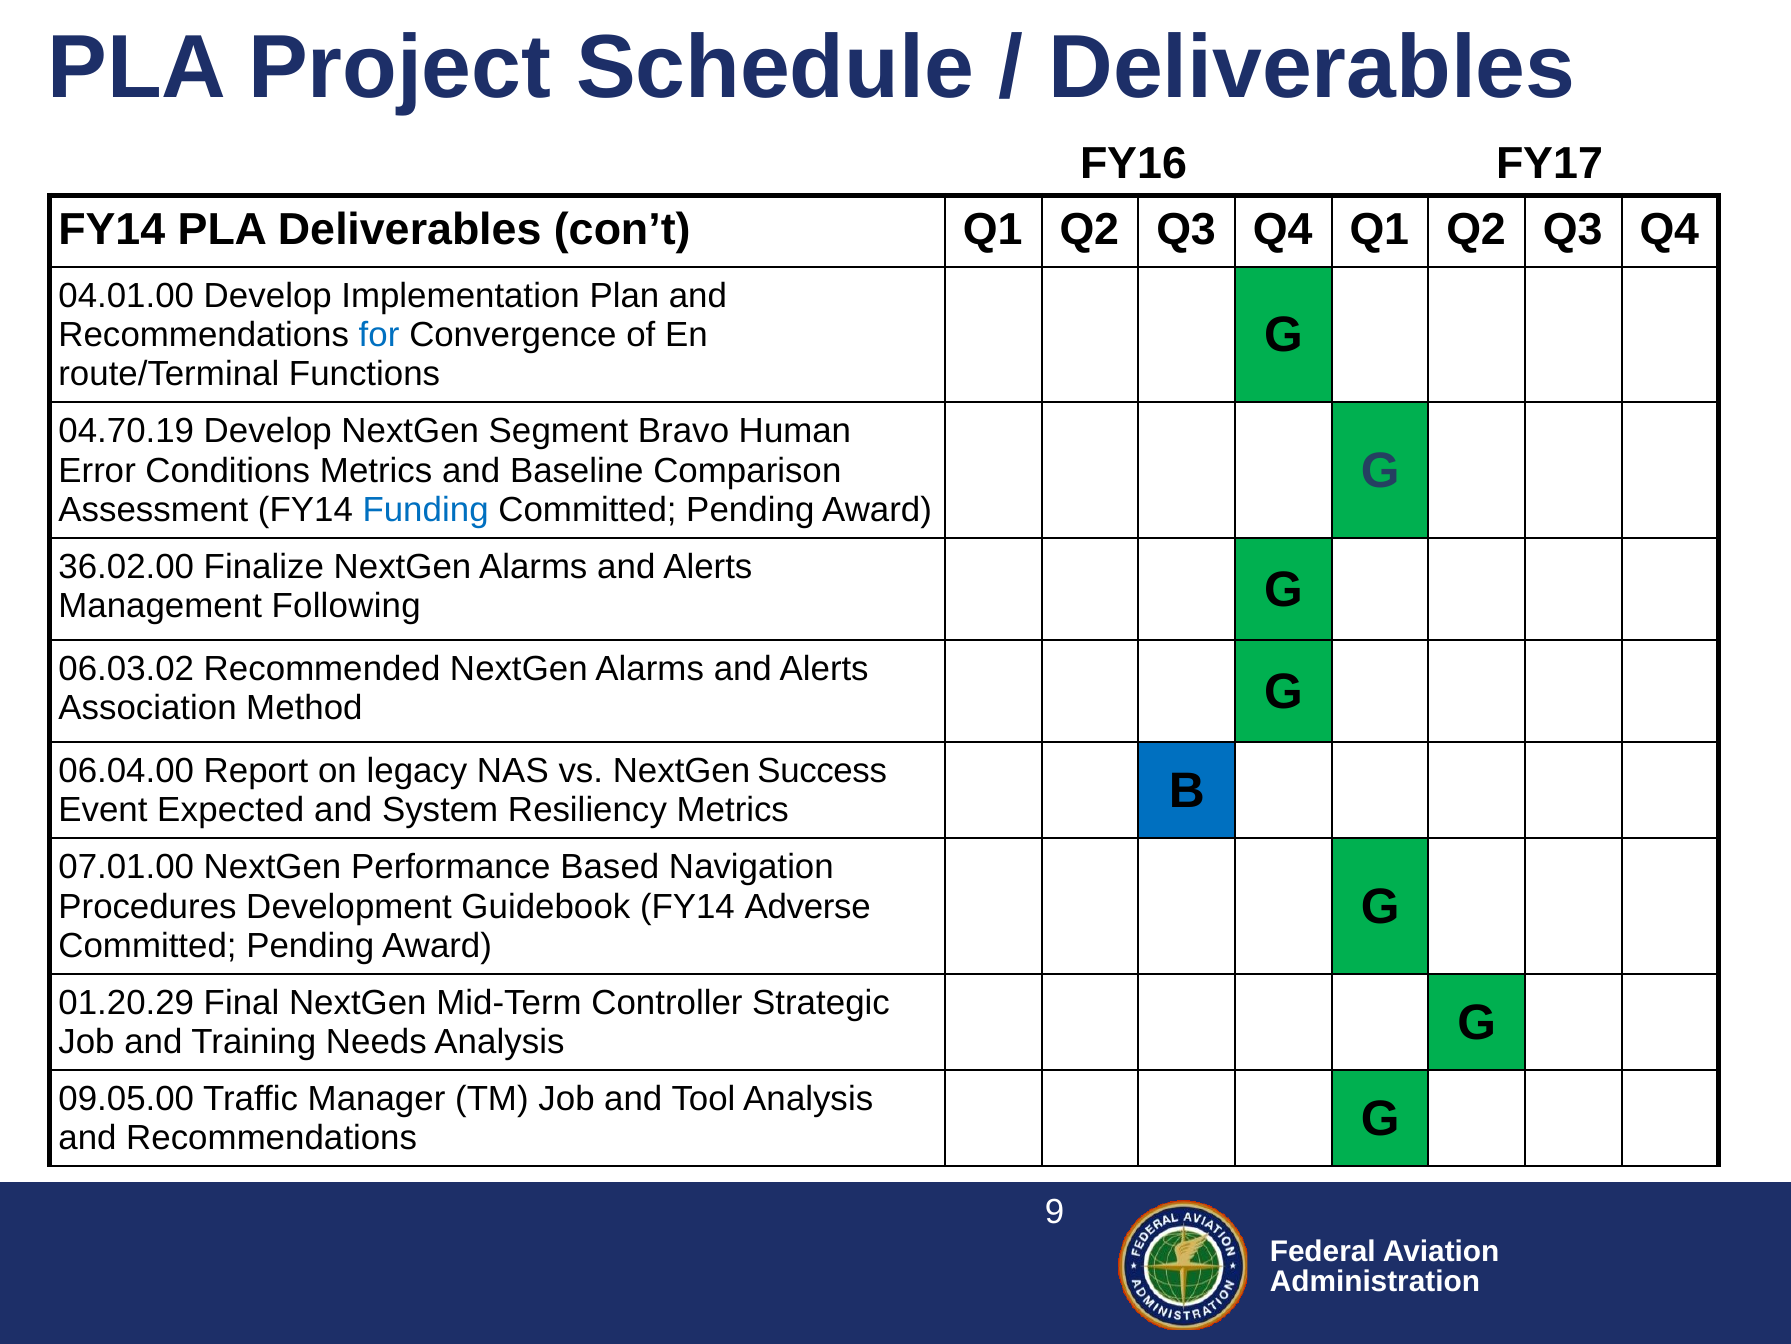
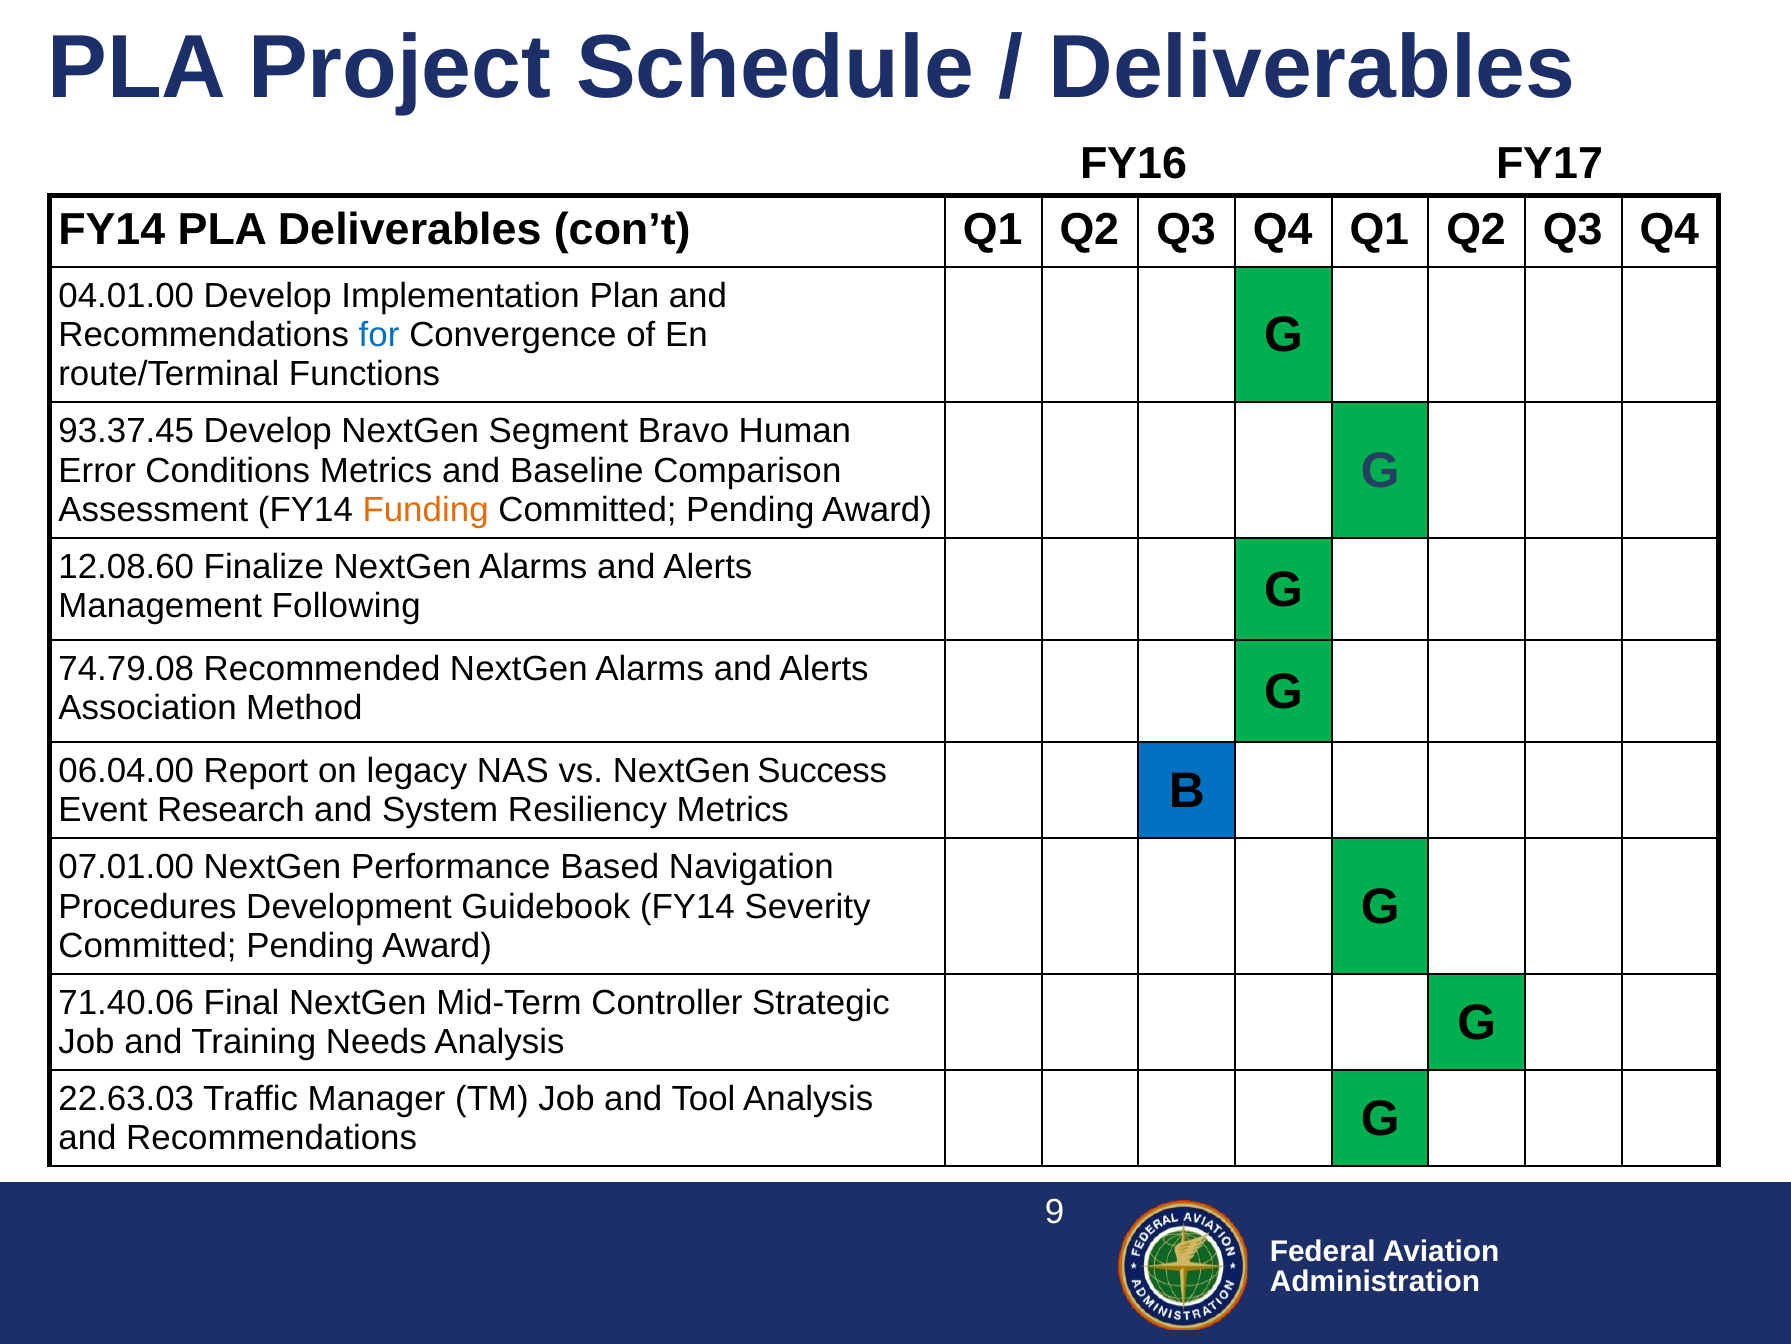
04.70.19: 04.70.19 -> 93.37.45
Funding colour: blue -> orange
36.02.00: 36.02.00 -> 12.08.60
06.03.02: 06.03.02 -> 74.79.08
Expected: Expected -> Research
Adverse: Adverse -> Severity
01.20.29: 01.20.29 -> 71.40.06
09.05.00: 09.05.00 -> 22.63.03
